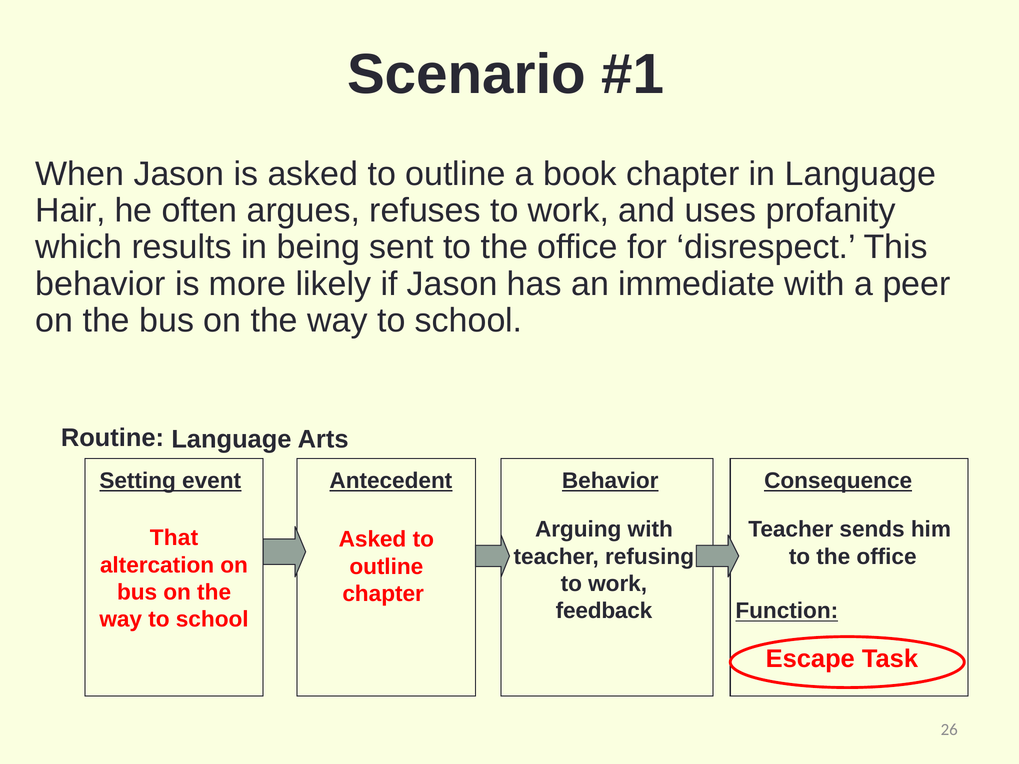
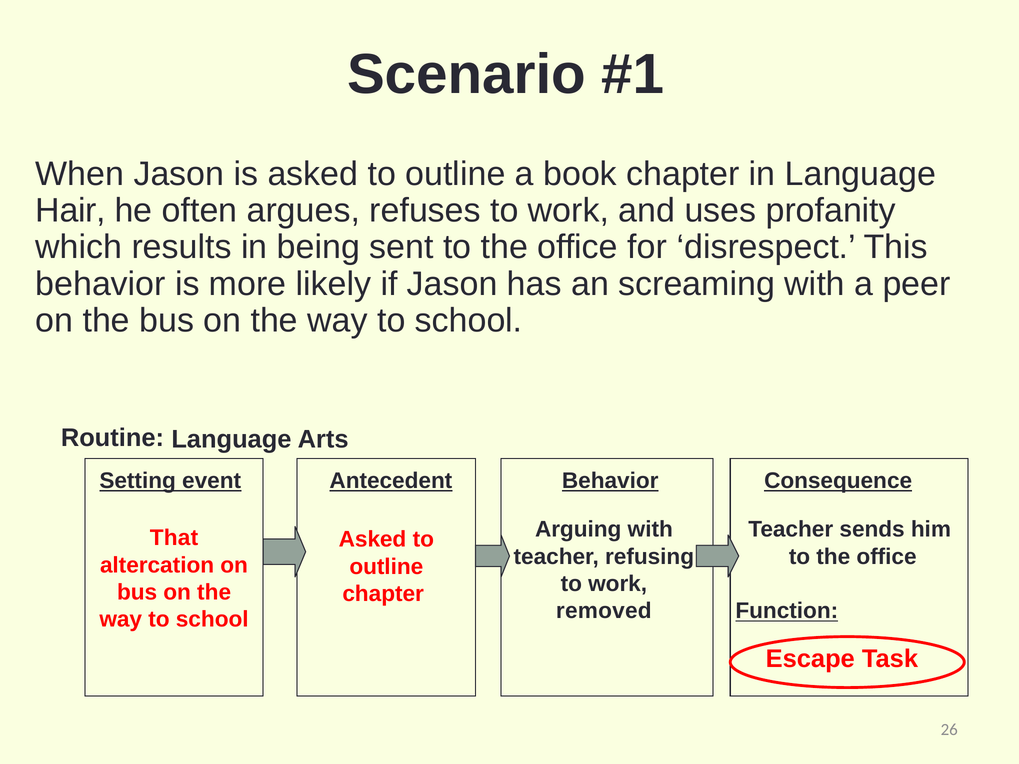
immediate: immediate -> screaming
feedback: feedback -> removed
